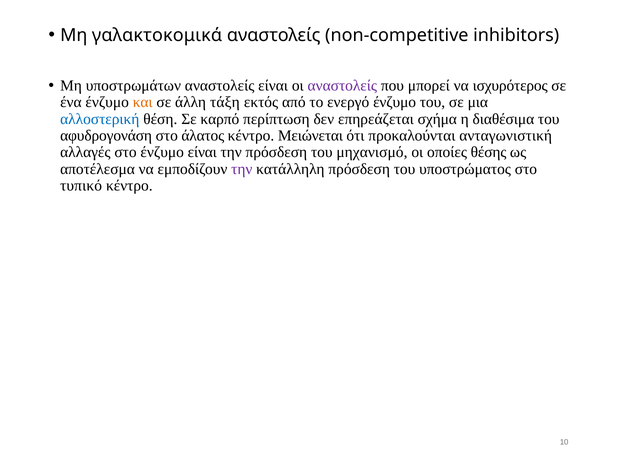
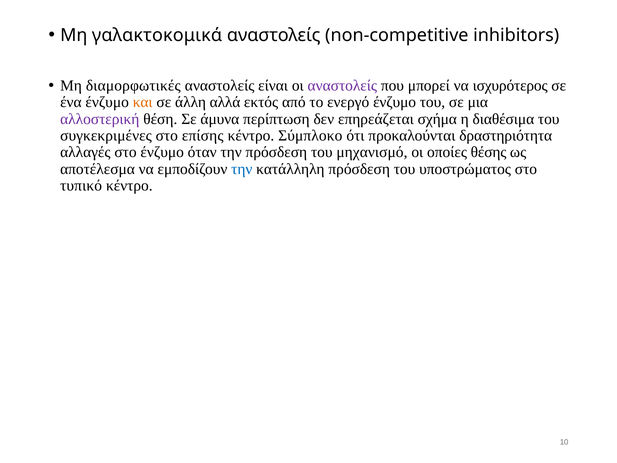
υποστρωμάτων: υποστρωμάτων -> διαμορφωτικές
τάξη: τάξη -> αλλά
αλλοστερική colour: blue -> purple
καρπό: καρπό -> άμυνα
αφυδρογονάση: αφυδρογονάση -> συγκεκριμένες
άλατος: άλατος -> επίσης
Μειώνεται: Μειώνεται -> Σύμπλοκο
ανταγωνιστική: ανταγωνιστική -> δραστηριότητα
ένζυμο είναι: είναι -> όταν
την at (242, 169) colour: purple -> blue
